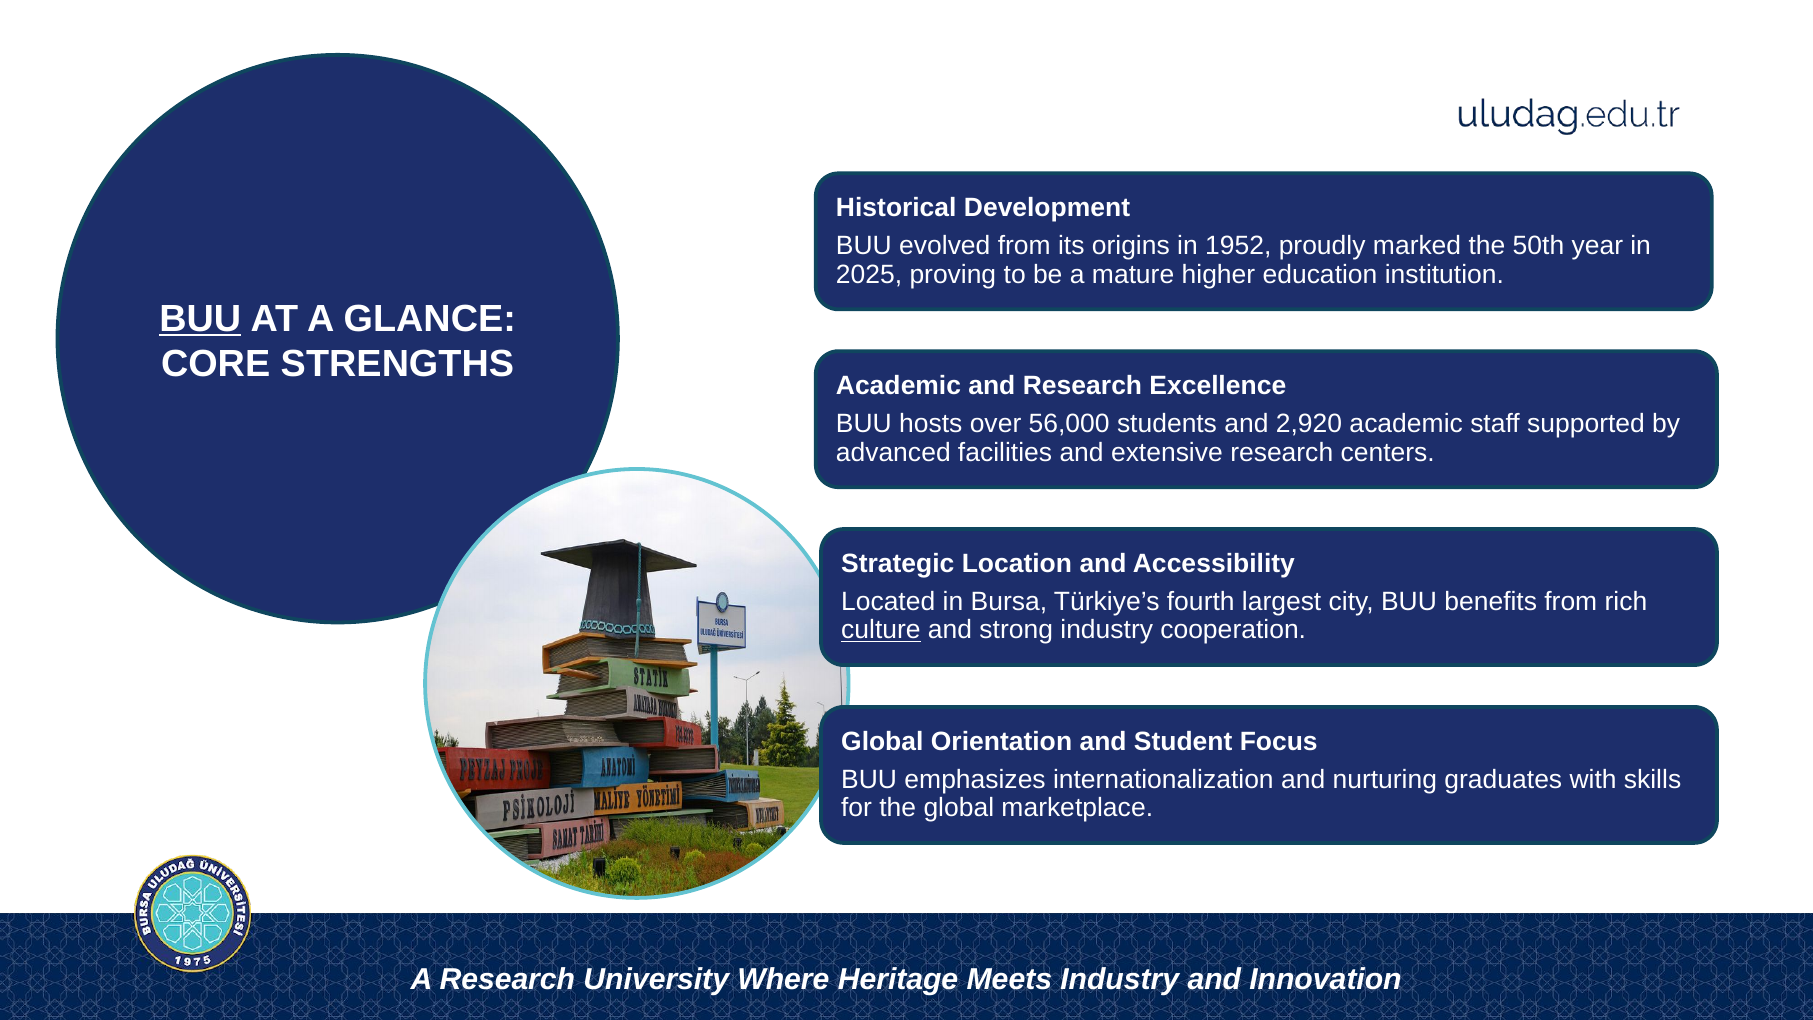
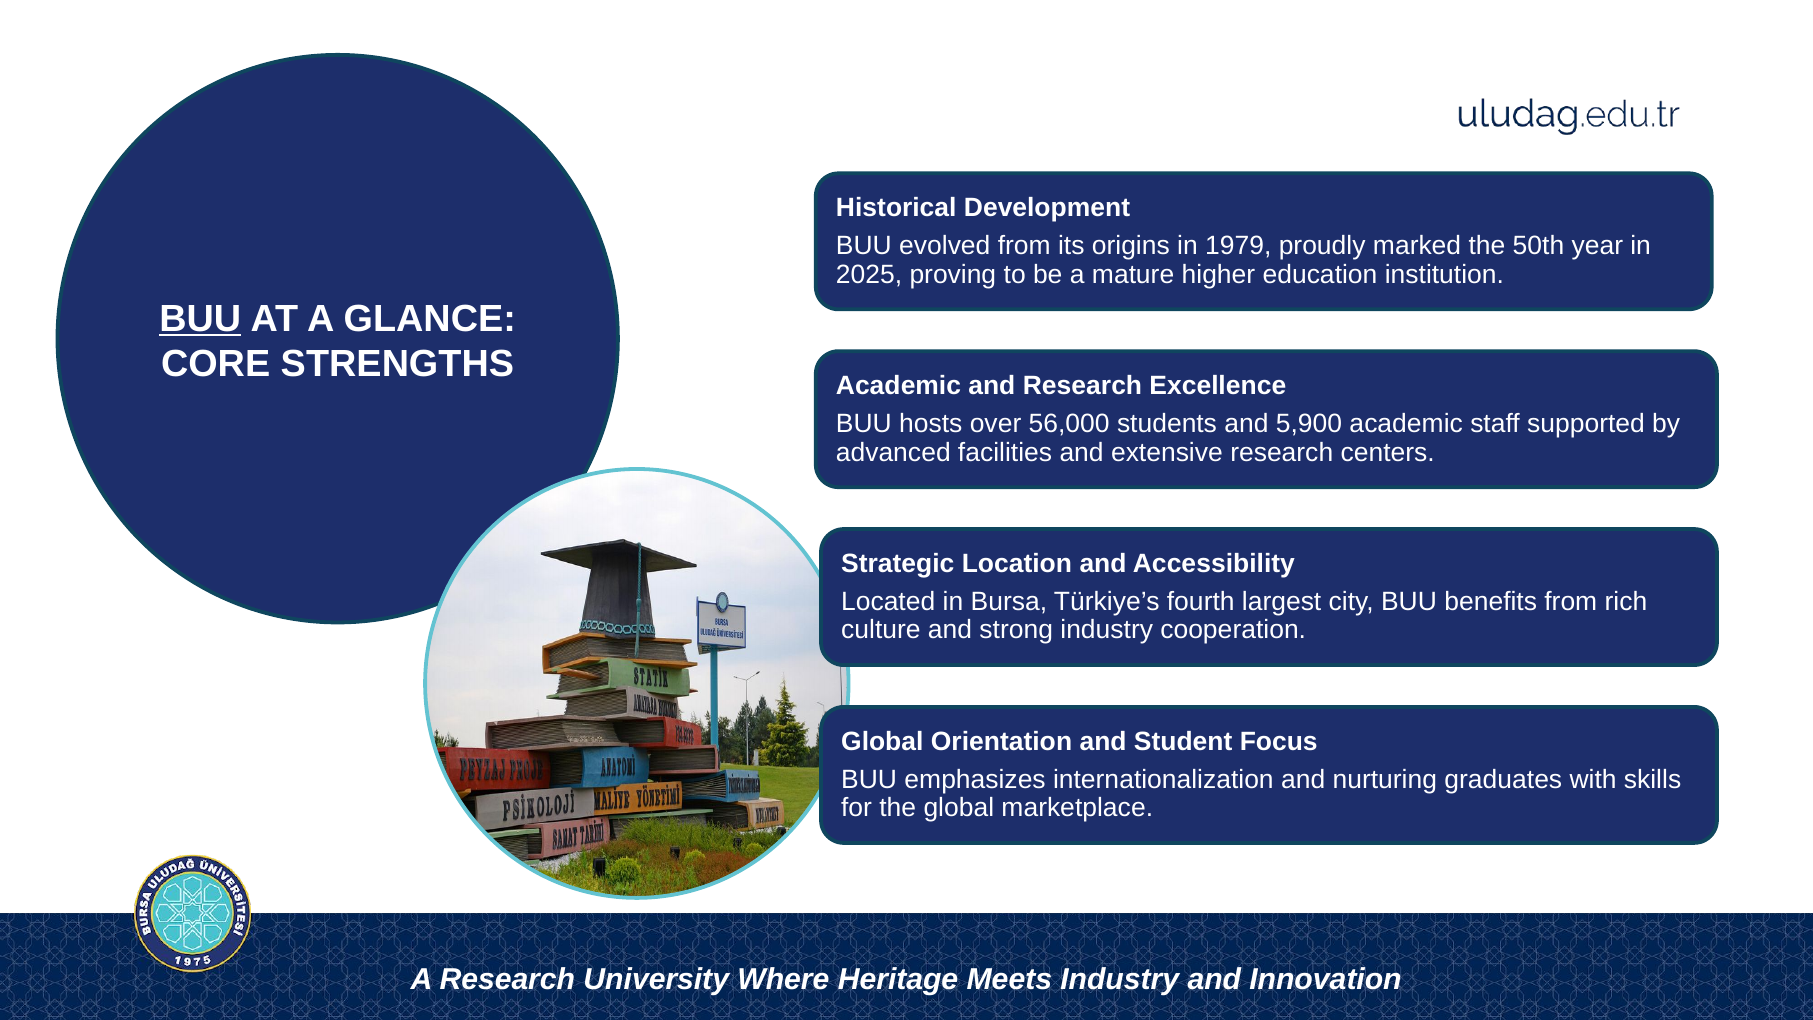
1952: 1952 -> 1979
2,920: 2,920 -> 5,900
culture underline: present -> none
